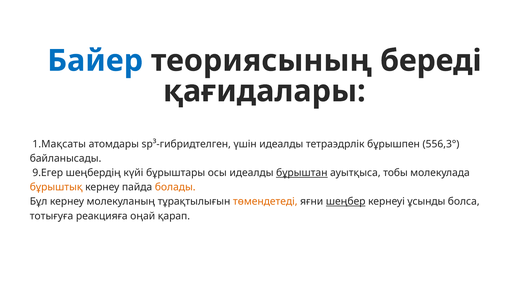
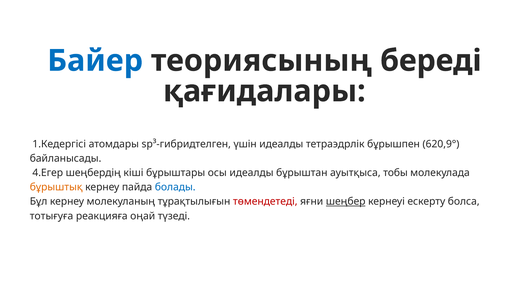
1.Мақсаты: 1.Мақсаты -> 1.Кедергісі
556,3°: 556,3° -> 620,9°
9.Егер: 9.Егер -> 4.Егер
күйі: күйі -> кіші
бұрыштан underline: present -> none
болады colour: orange -> blue
төмендетеді colour: orange -> red
ұсынды: ұсынды -> ескерту
қарап: қарап -> түзеді
